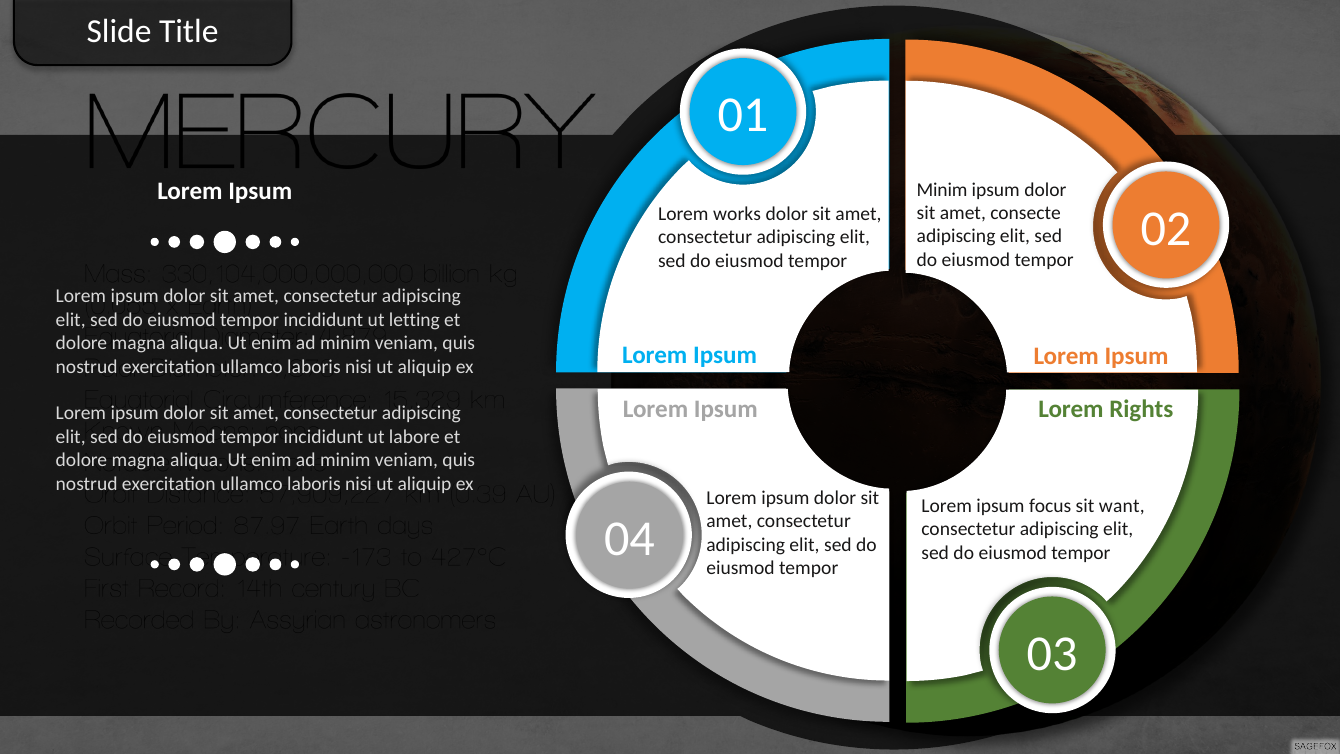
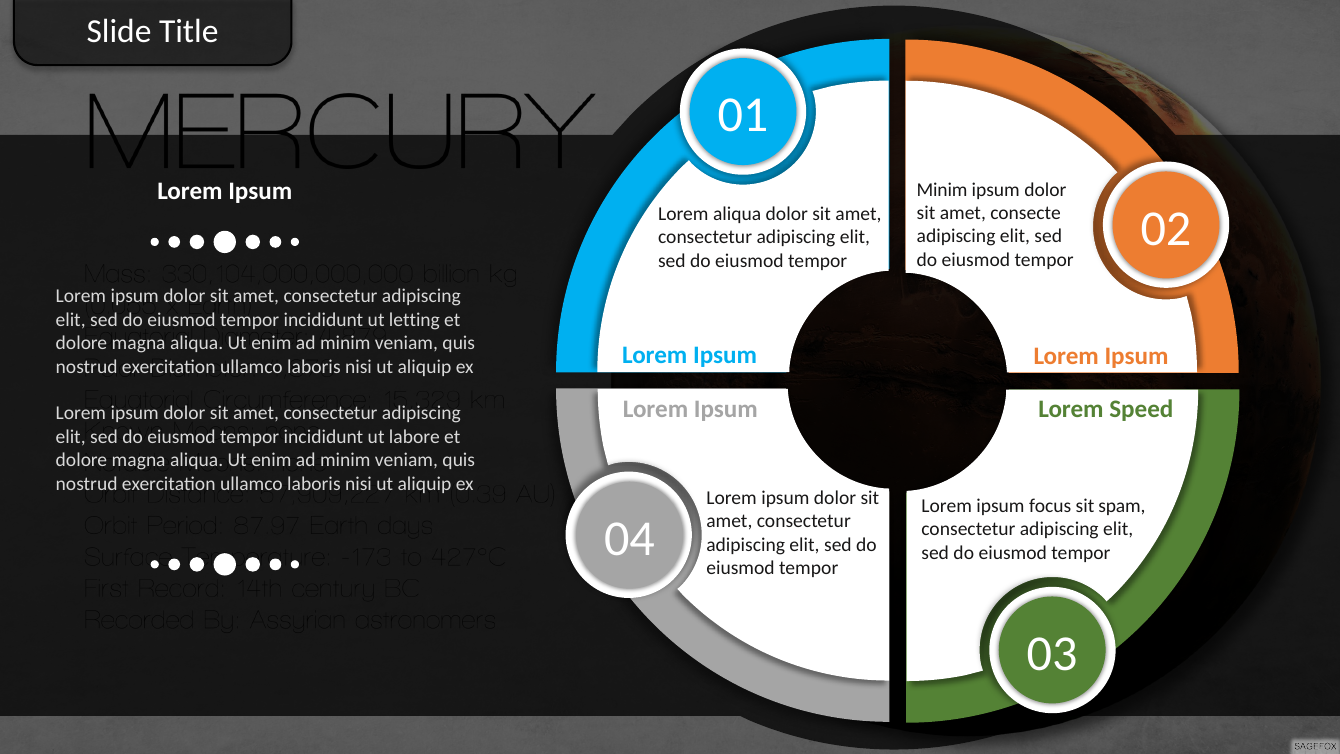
Lorem works: works -> aliqua
Rights: Rights -> Speed
want: want -> spam
